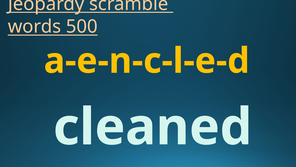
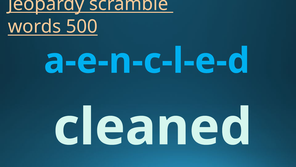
a-e-n-c-l-e-d colour: yellow -> light blue
